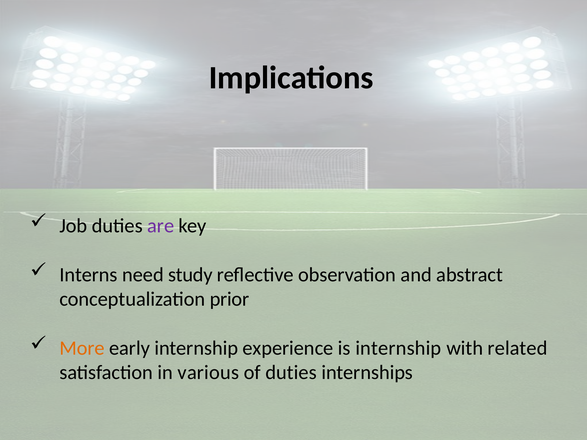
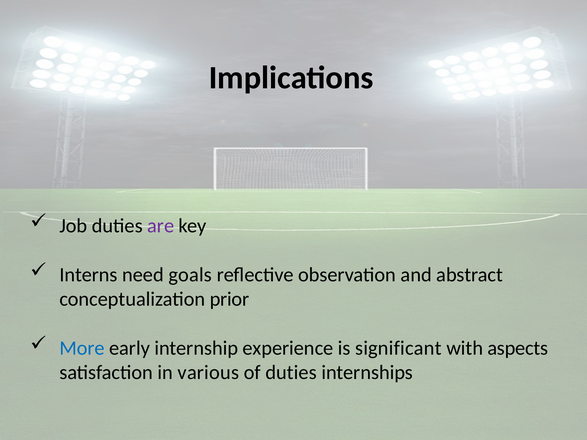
study: study -> goals
More colour: orange -> blue
is internship: internship -> significant
related: related -> aspects
